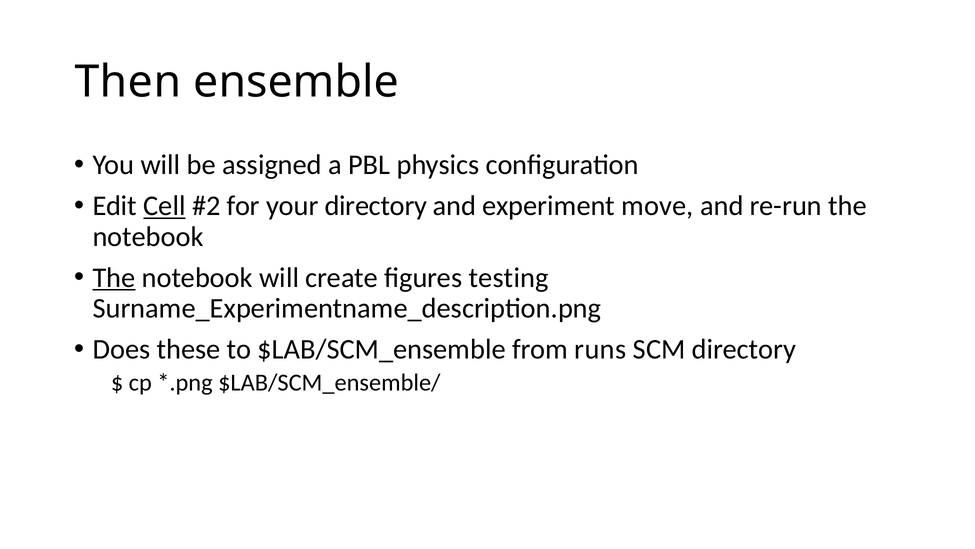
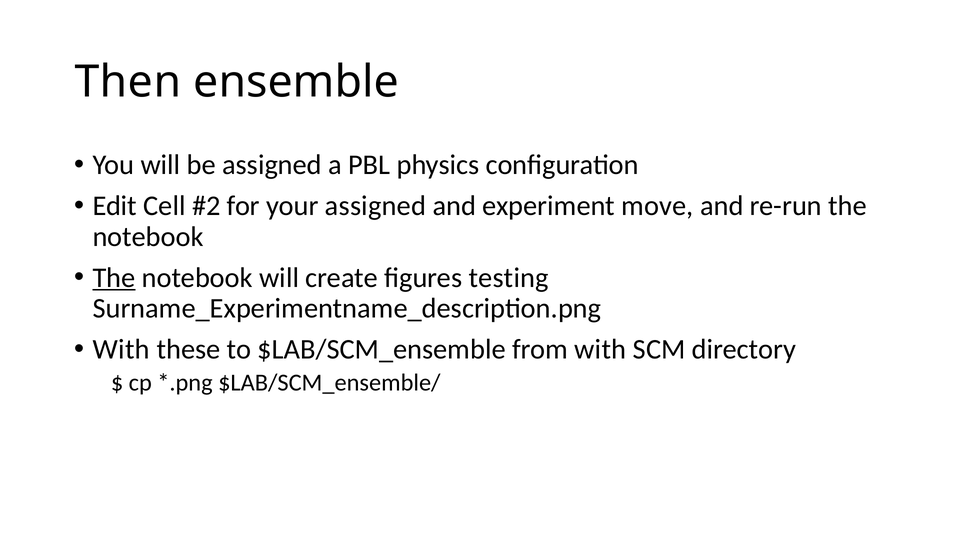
Cell underline: present -> none
your directory: directory -> assigned
Does at (121, 349): Does -> With
from runs: runs -> with
